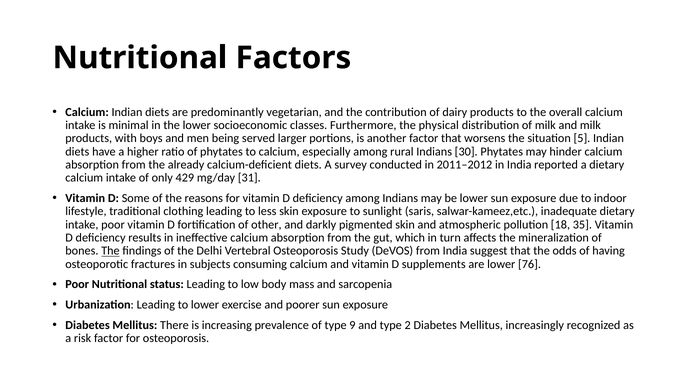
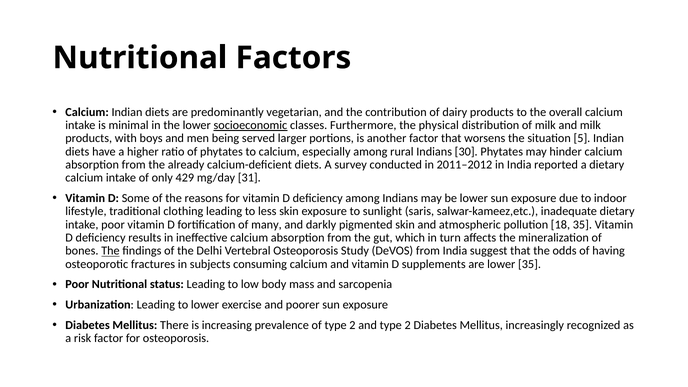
socioeconomic underline: none -> present
other: other -> many
lower 76: 76 -> 35
of type 9: 9 -> 2
